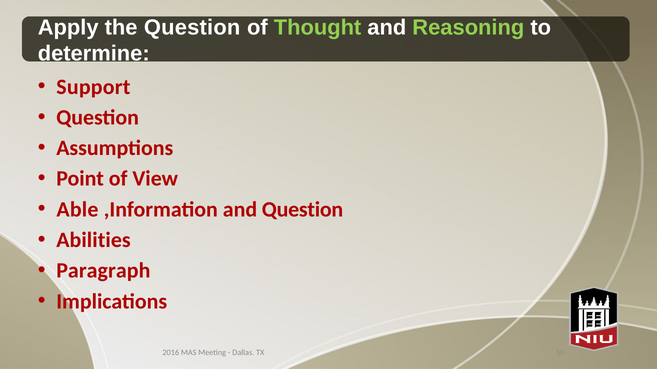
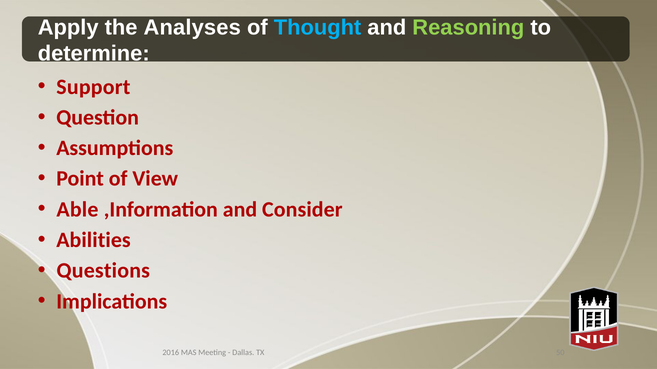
the Question: Question -> Analyses
Thought colour: light green -> light blue
and Question: Question -> Consider
Paragraph: Paragraph -> Questions
